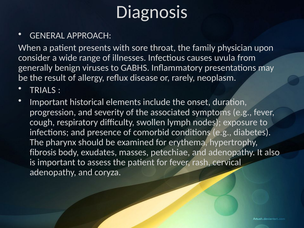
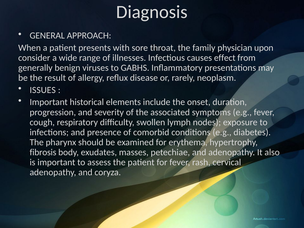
uvula: uvula -> effect
TRIALS: TRIALS -> ISSUES
